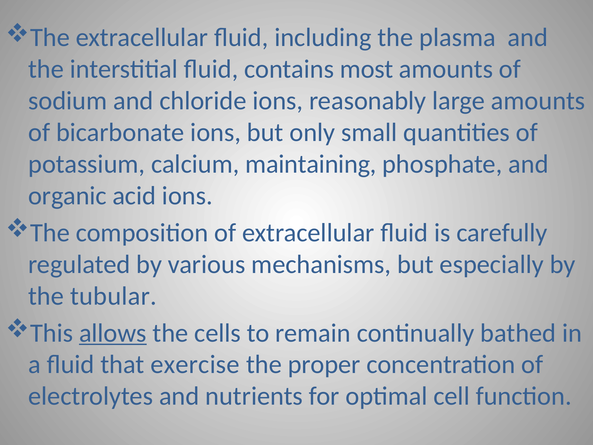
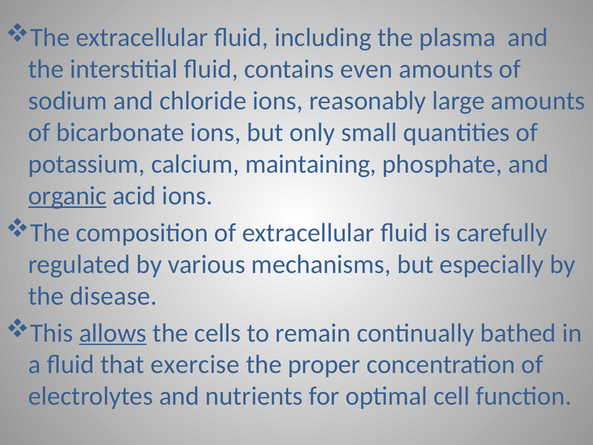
most: most -> even
organic underline: none -> present
tubular: tubular -> disease
